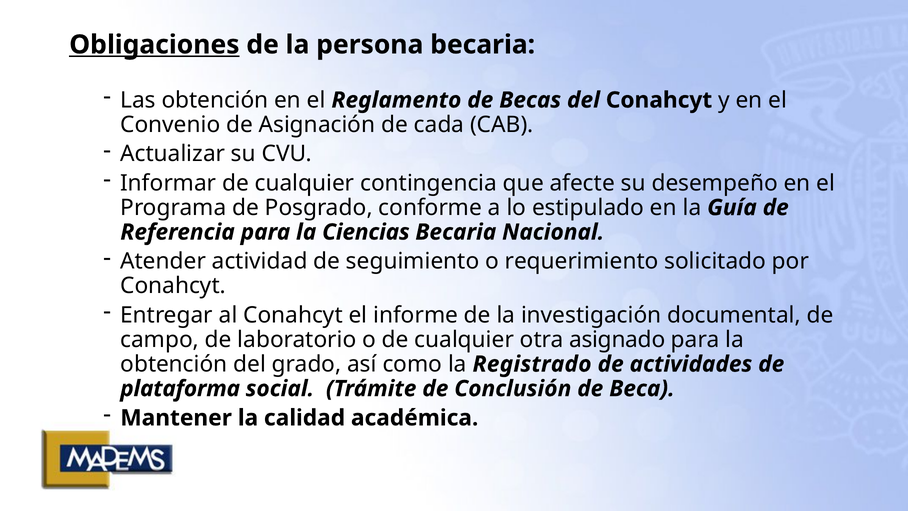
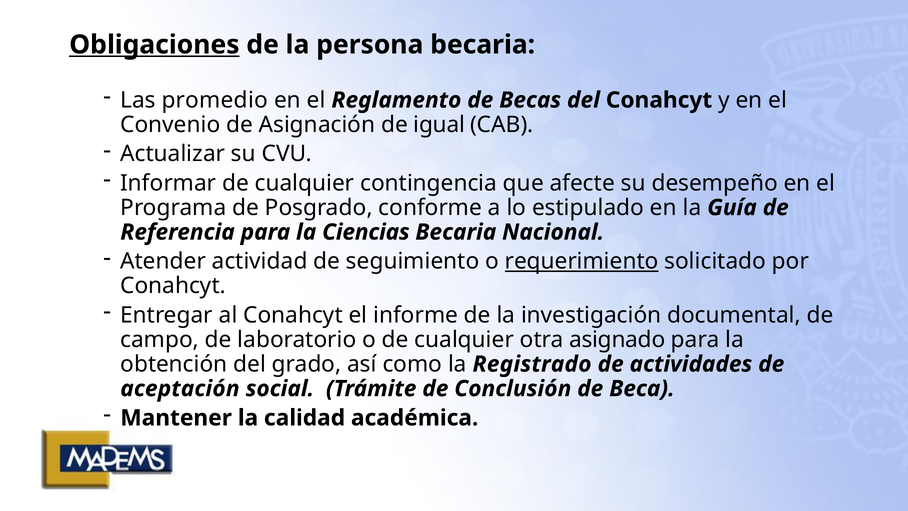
Las obtención: obtención -> promedio
cada: cada -> igual
requerimiento underline: none -> present
plataforma: plataforma -> aceptación
